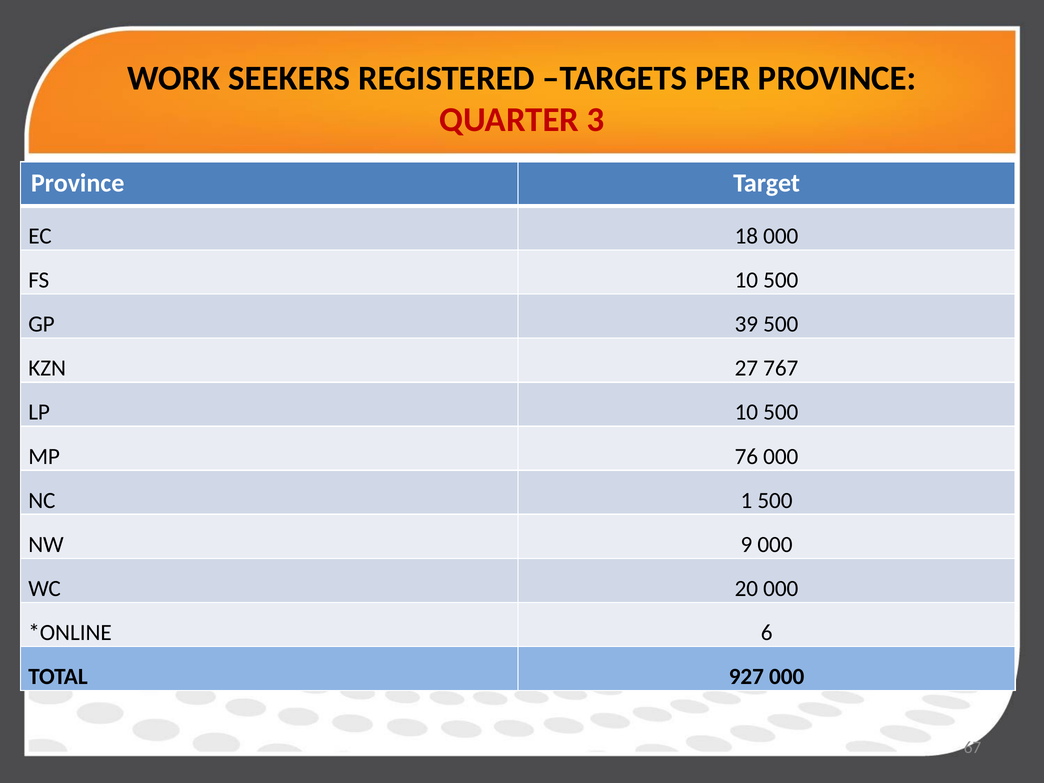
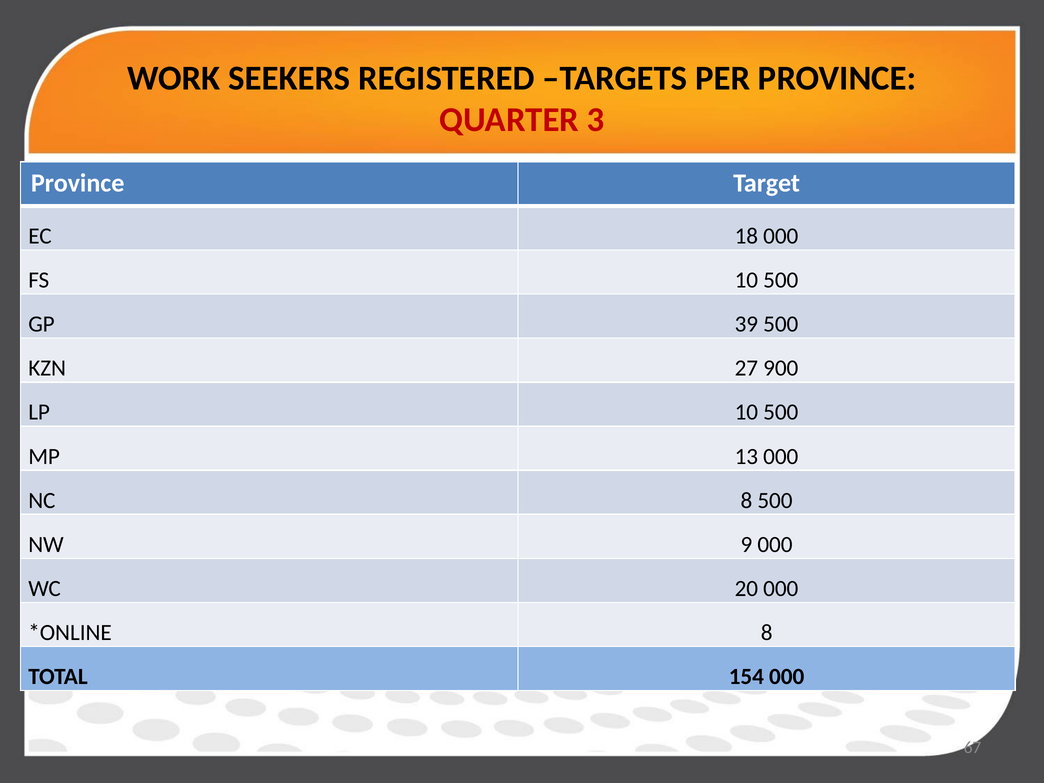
767: 767 -> 900
76: 76 -> 13
NC 1: 1 -> 8
6 at (767, 633): 6 -> 8
927: 927 -> 154
